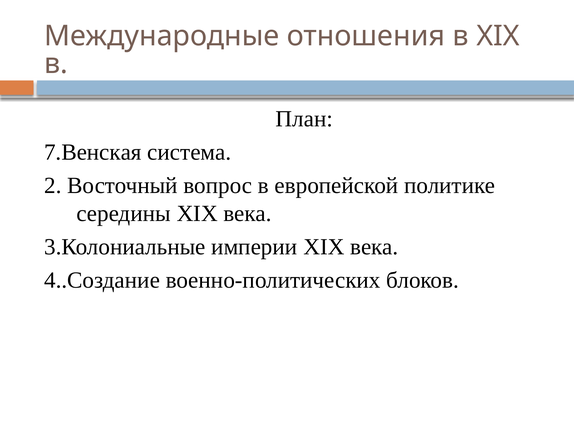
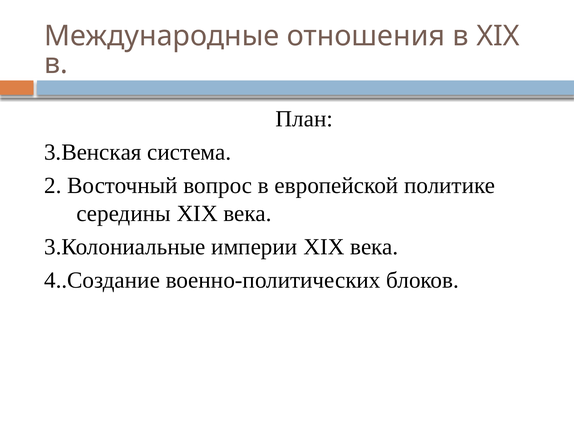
7.Венская: 7.Венская -> 3.Венская
